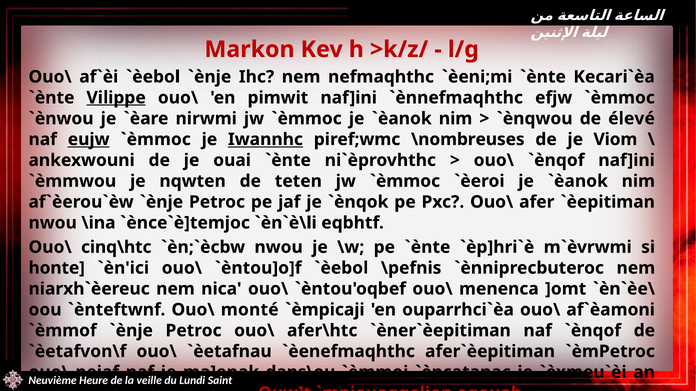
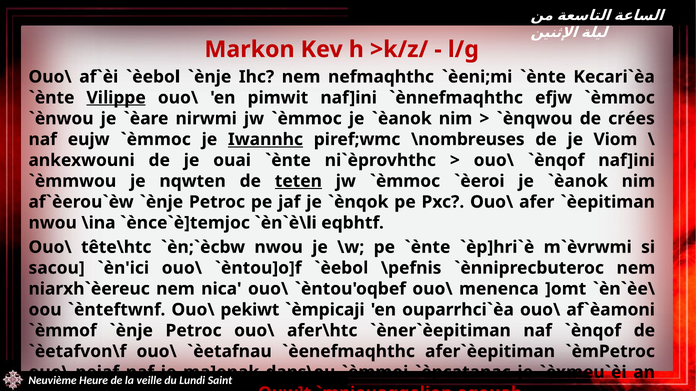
élevé: élevé -> crées
eujw underline: present -> none
teten underline: none -> present
cinq\htc: cinq\htc -> tête\htc
honte: honte -> sacou
monté: monté -> pekiwt
